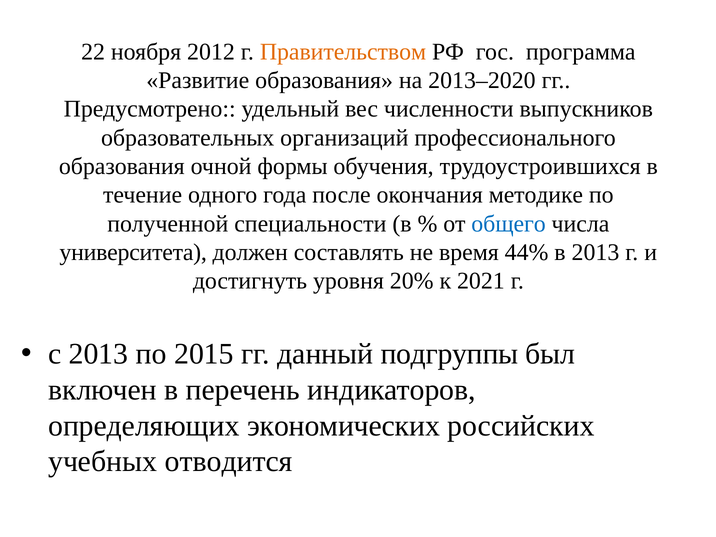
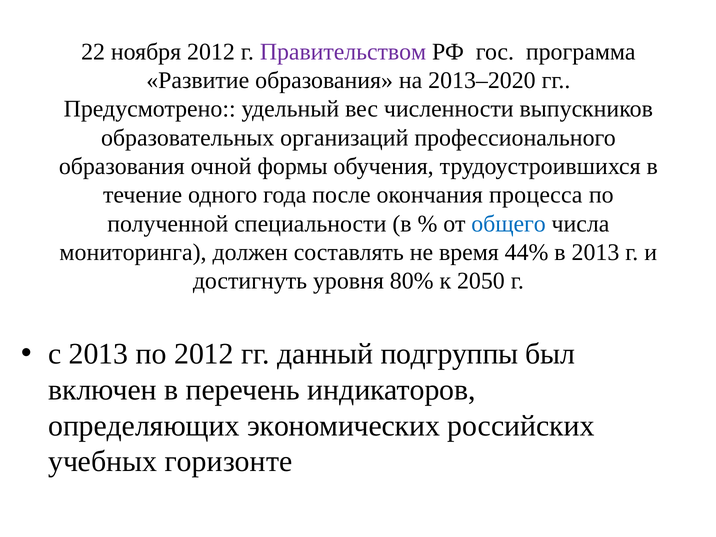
Правительством colour: orange -> purple
методике: методике -> процесса
университета: университета -> мониторинга
20%: 20% -> 80%
2021: 2021 -> 2050
по 2015: 2015 -> 2012
отводится: отводится -> горизонте
